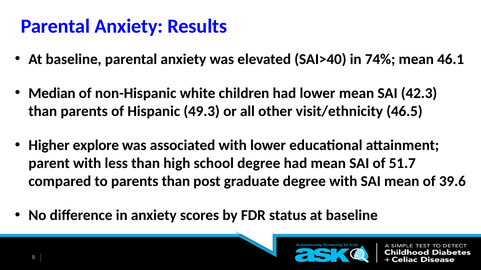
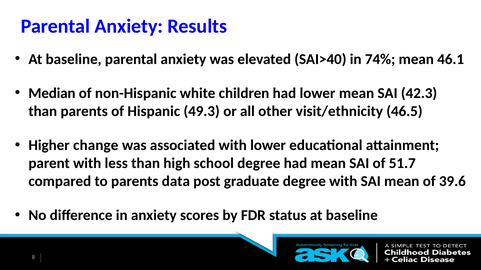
explore: explore -> change
parents than: than -> data
